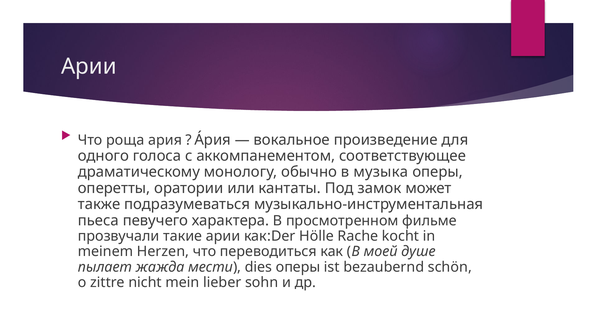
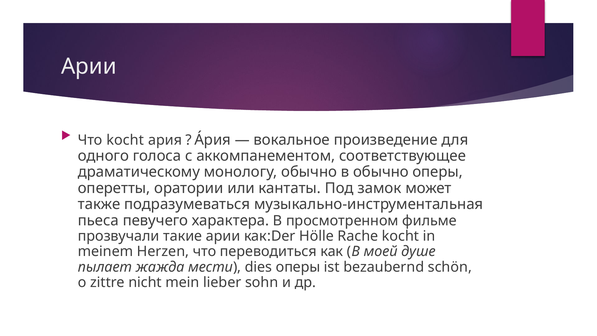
Что роща: роща -> kocht
в музыка: музыка -> обычно
